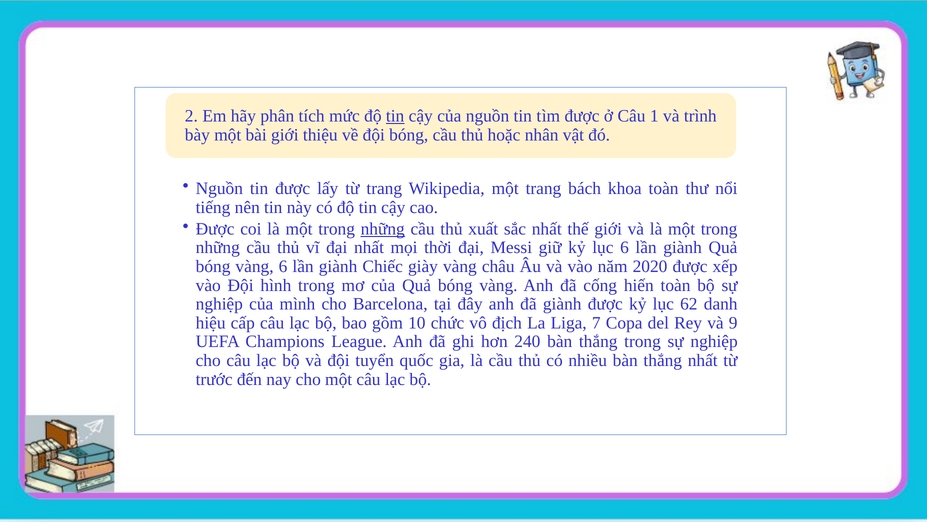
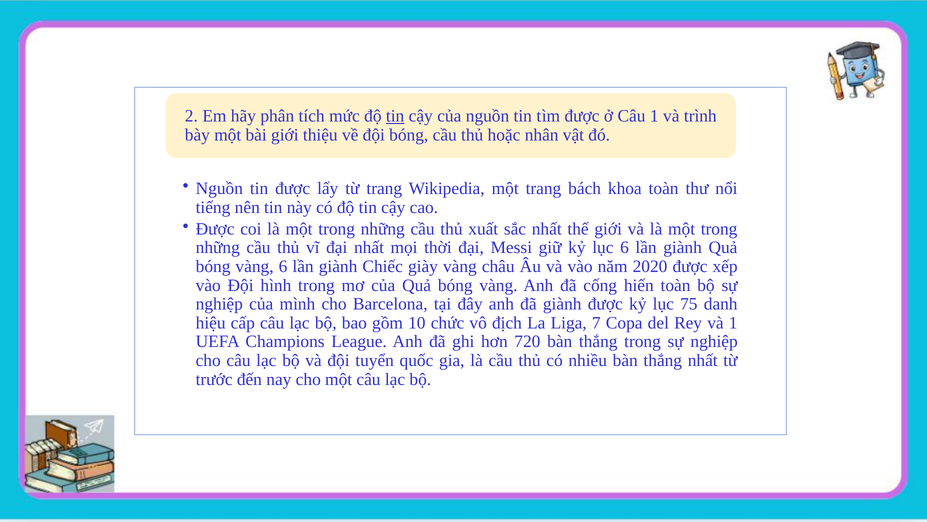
những at (383, 229) underline: present -> none
62: 62 -> 75
và 9: 9 -> 1
240: 240 -> 720
